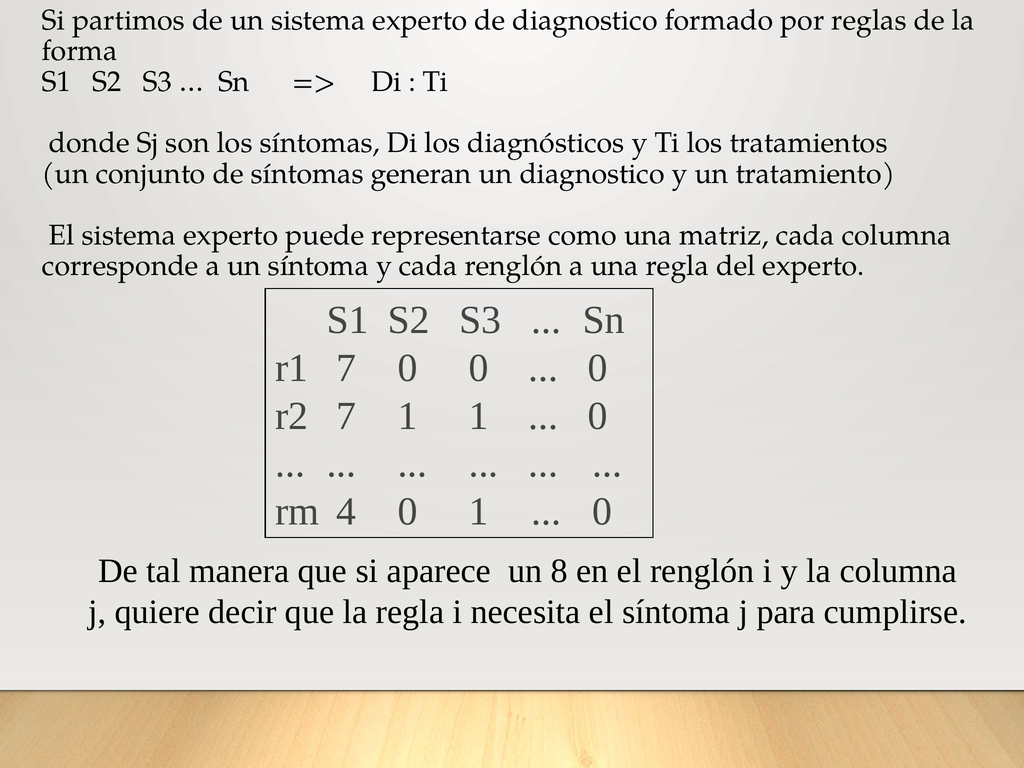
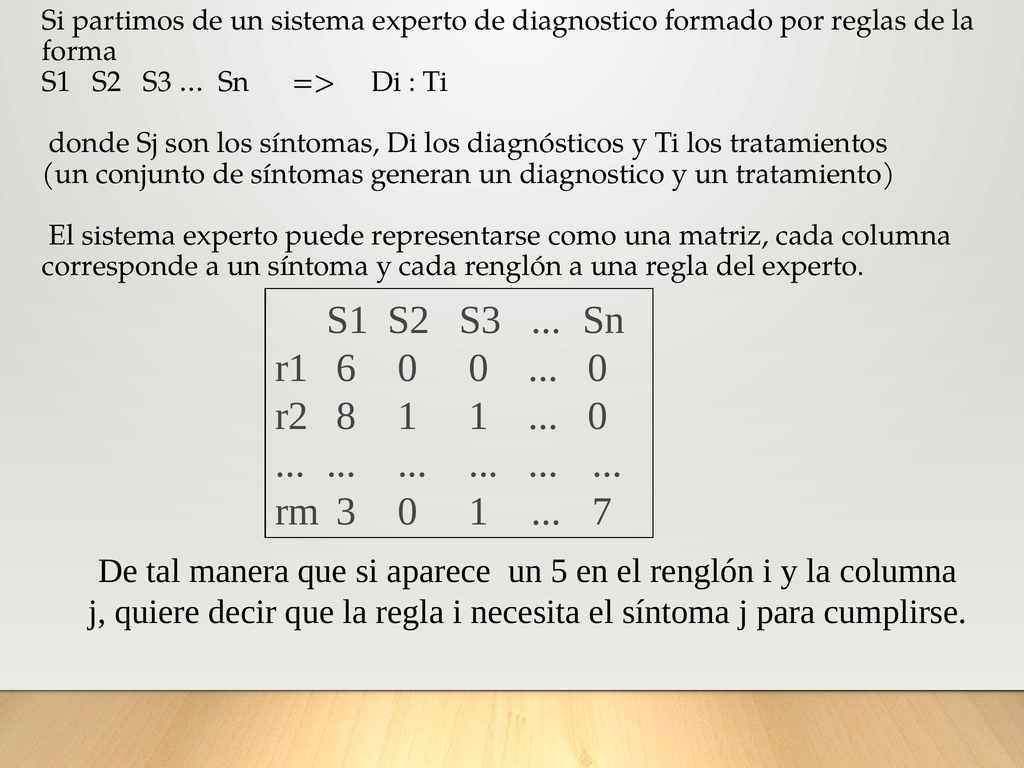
r1 7: 7 -> 6
r2 7: 7 -> 8
4: 4 -> 3
0 at (602, 512): 0 -> 7
8: 8 -> 5
